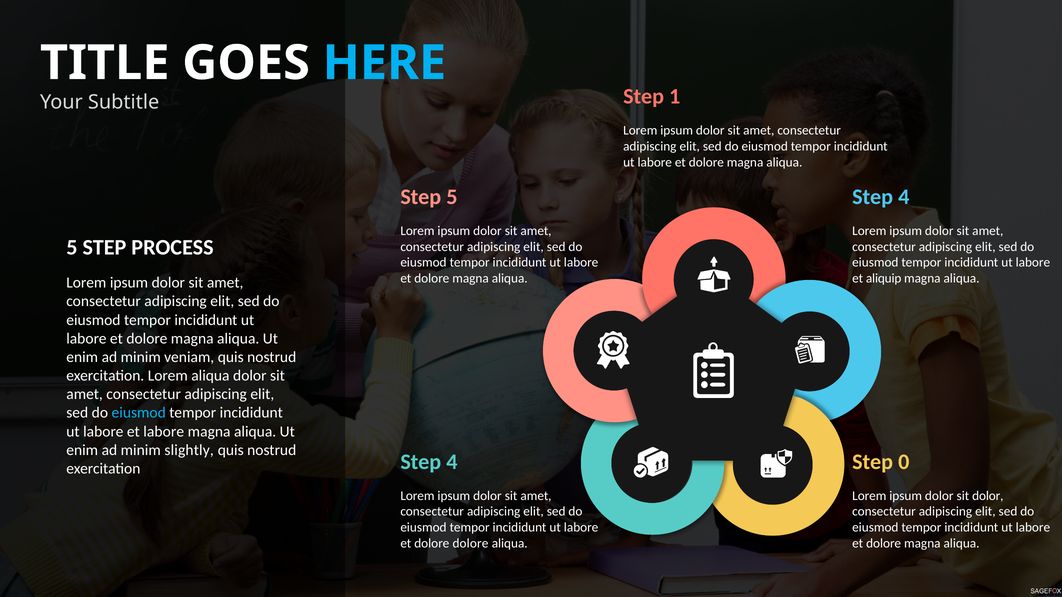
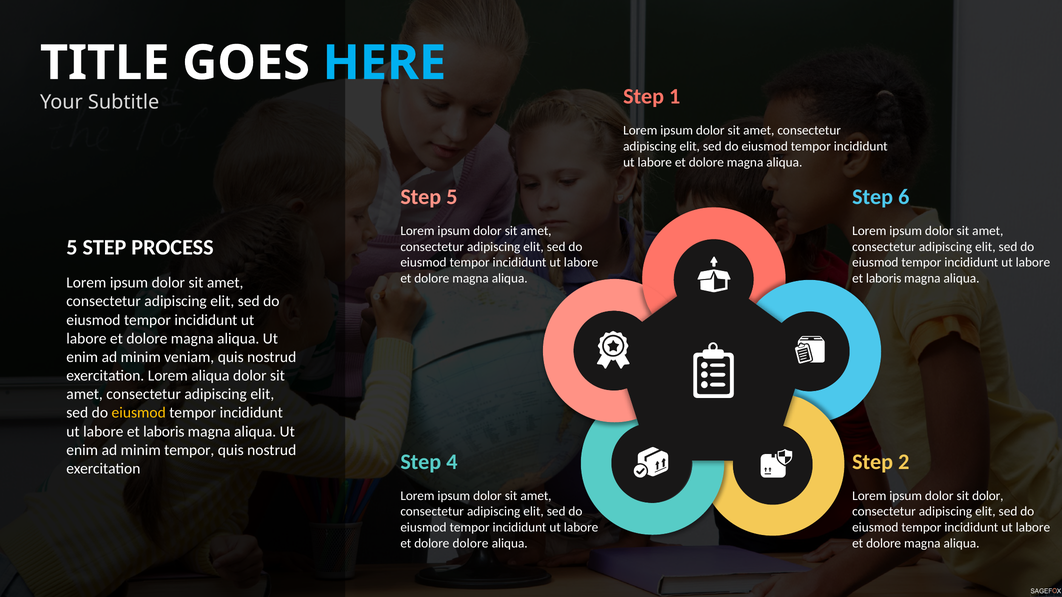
4 at (904, 197): 4 -> 6
aliquip at (884, 279): aliquip -> laboris
eiusmod at (139, 413) colour: light blue -> yellow
labore at (164, 432): labore -> laboris
minim slightly: slightly -> tempor
0: 0 -> 2
